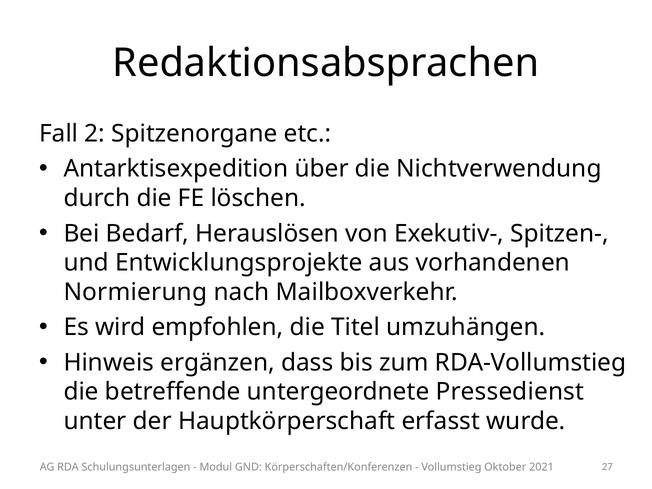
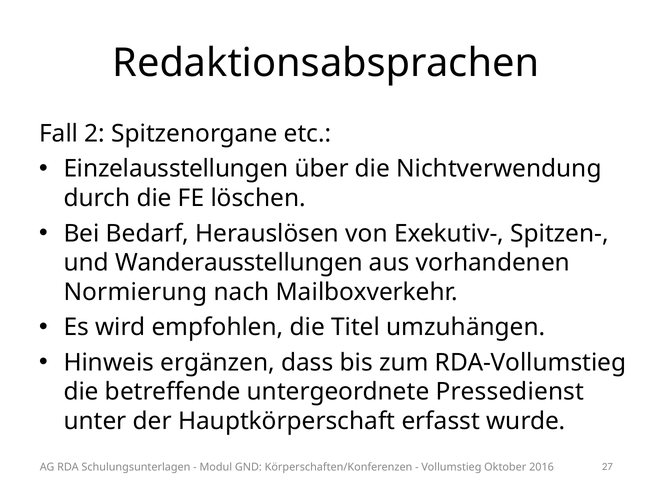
Antarktisexpedition: Antarktisexpedition -> Einzelausstellungen
Entwicklungsprojekte: Entwicklungsprojekte -> Wanderausstellungen
2021: 2021 -> 2016
